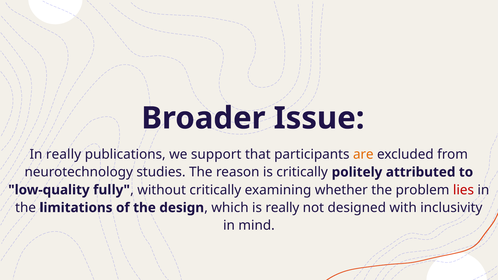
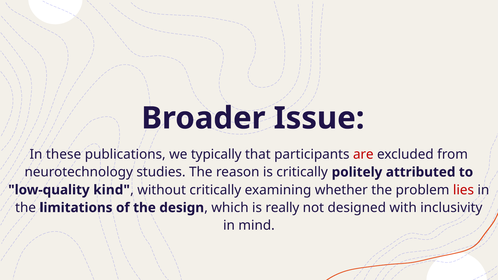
In really: really -> these
support: support -> typically
are colour: orange -> red
fully: fully -> kind
